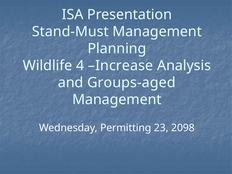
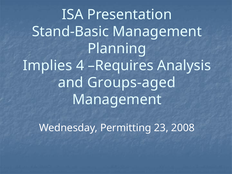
Stand-Must: Stand-Must -> Stand-Basic
Wildlife: Wildlife -> Implies
Increase: Increase -> Requires
2098: 2098 -> 2008
